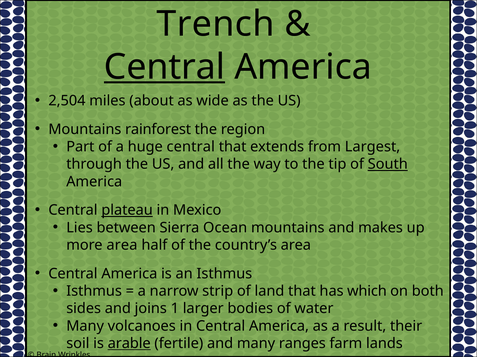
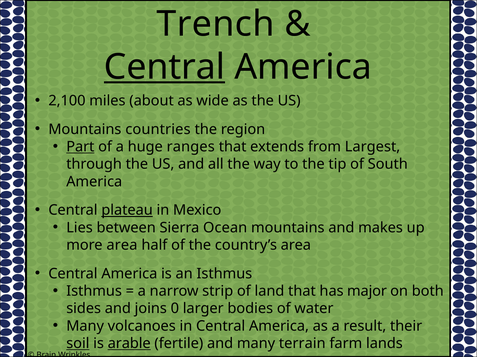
2,504: 2,504 -> 2,100
rainforest: rainforest -> countries
Part underline: none -> present
huge central: central -> ranges
South underline: present -> none
which: which -> major
1: 1 -> 0
soil underline: none -> present
ranges: ranges -> terrain
